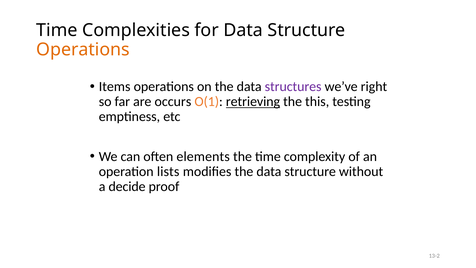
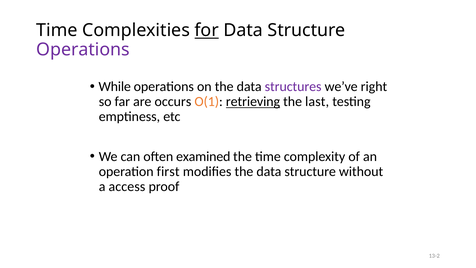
for underline: none -> present
Operations at (83, 50) colour: orange -> purple
Items: Items -> While
this: this -> last
elements: elements -> examined
lists: lists -> first
decide: decide -> access
